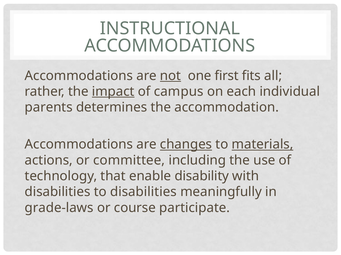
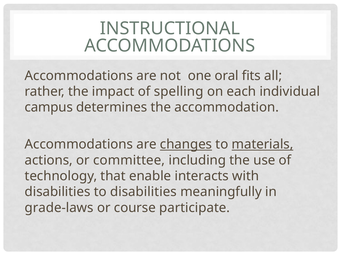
not underline: present -> none
first: first -> oral
impact underline: present -> none
campus: campus -> spelling
parents: parents -> campus
disability: disability -> interacts
